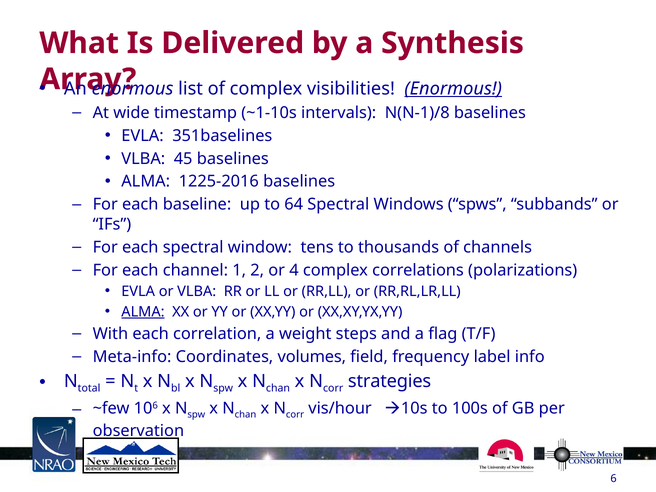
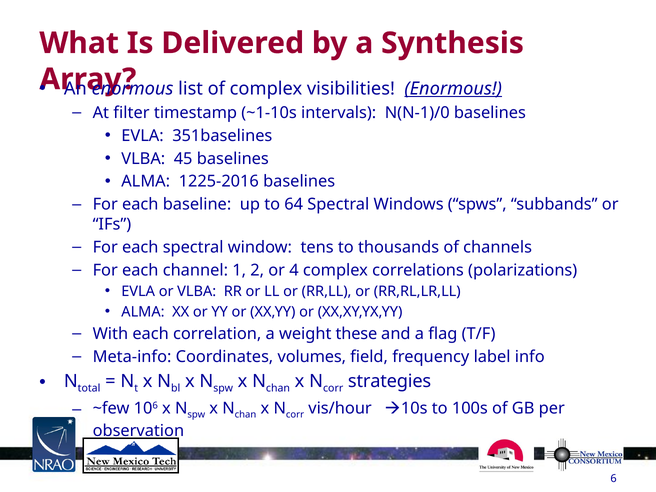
wide: wide -> filter
N(N-1)/8: N(N-1)/8 -> N(N-1)/0
ALMA at (143, 312) underline: present -> none
steps: steps -> these
